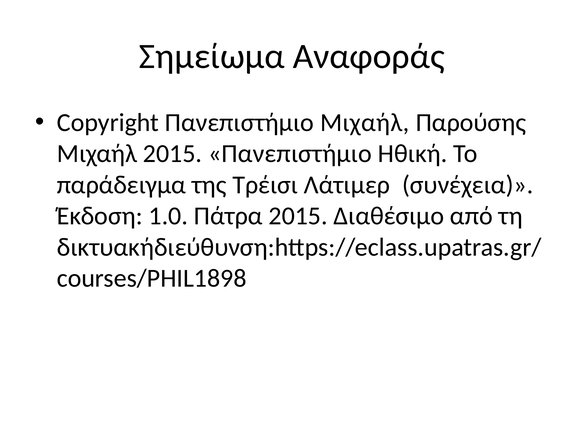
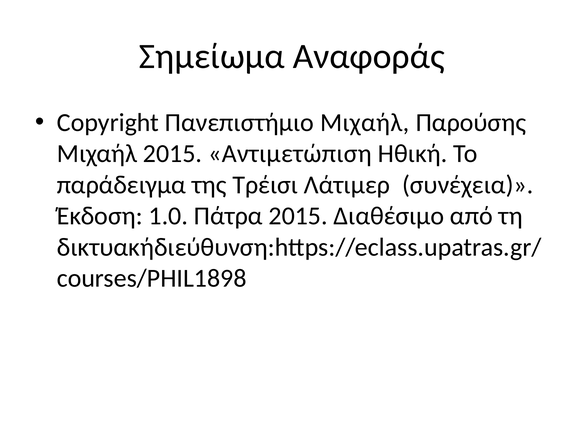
2015 Πανεπιστήμιο: Πανεπιστήμιο -> Αντιμετώπιση
